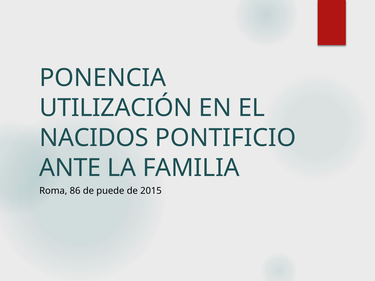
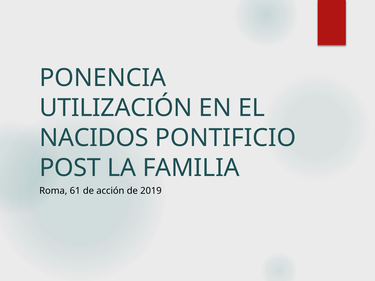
ANTE: ANTE -> POST
86: 86 -> 61
puede: puede -> acción
2015: 2015 -> 2019
